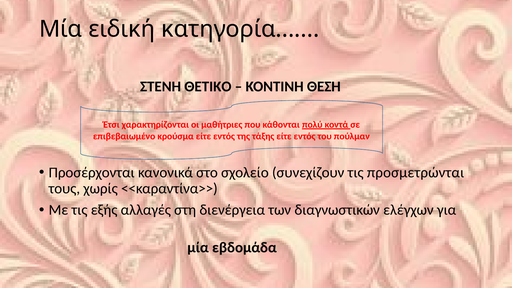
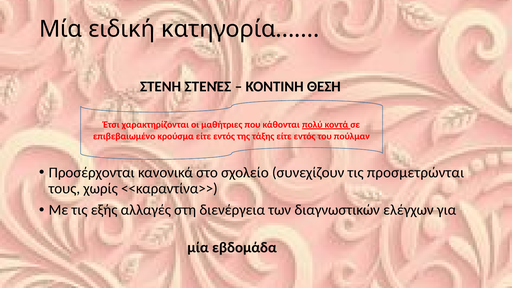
ΘΕΤΙΚΟ: ΘΕΤΙΚΟ -> ΣΤΕΝΈΣ
